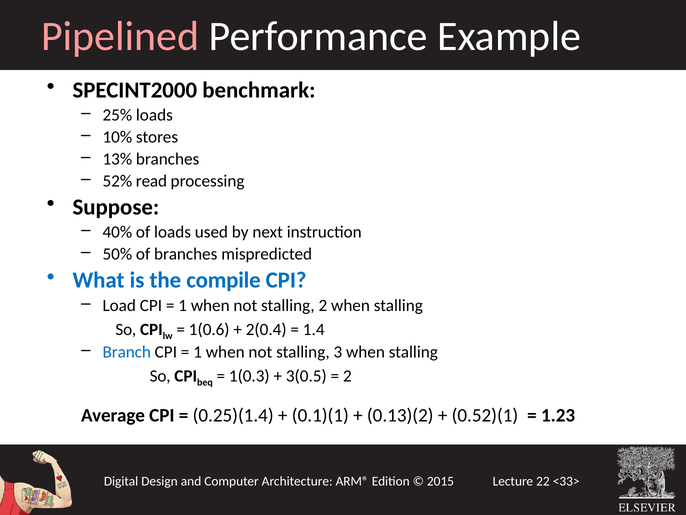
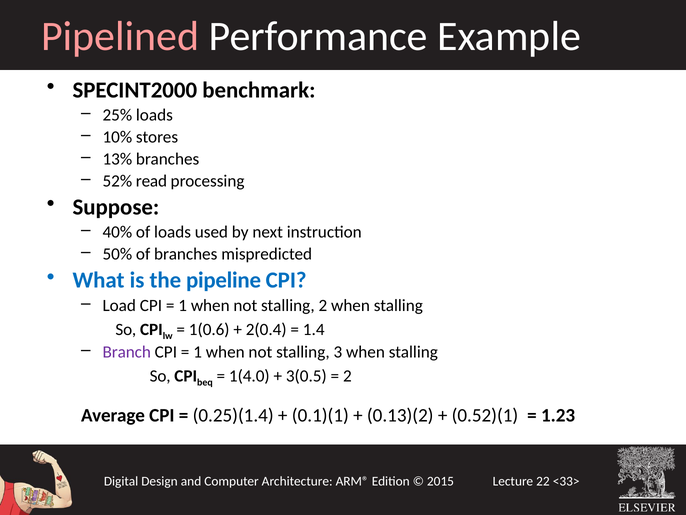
compile: compile -> pipeline
Branch colour: blue -> purple
1(0.3: 1(0.3 -> 1(4.0
